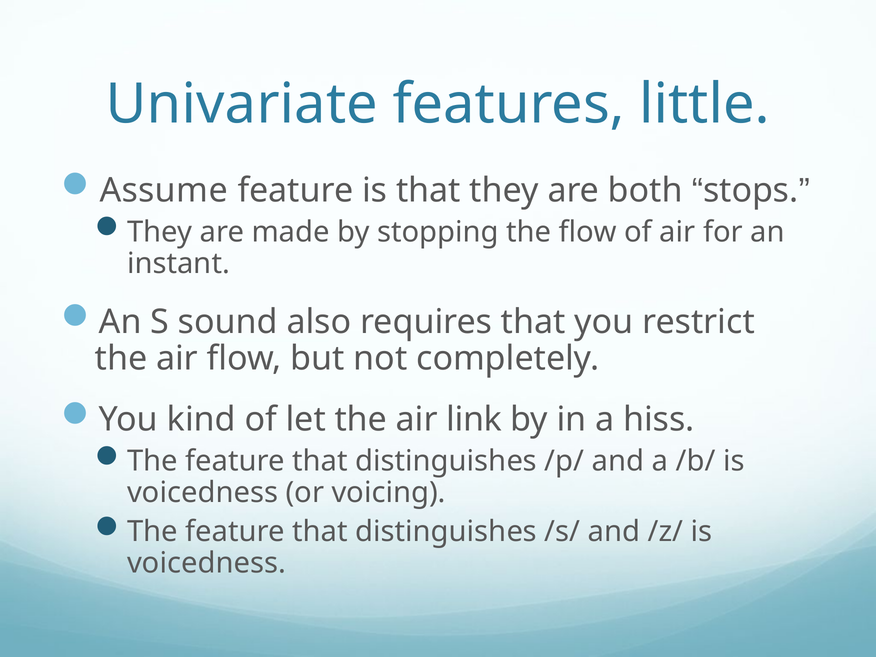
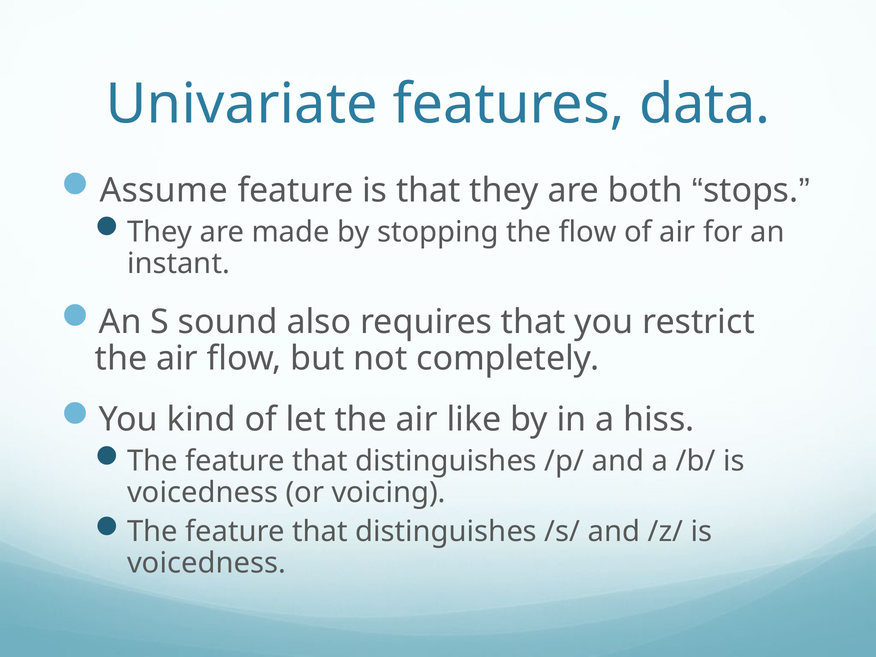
little: little -> data
link: link -> like
